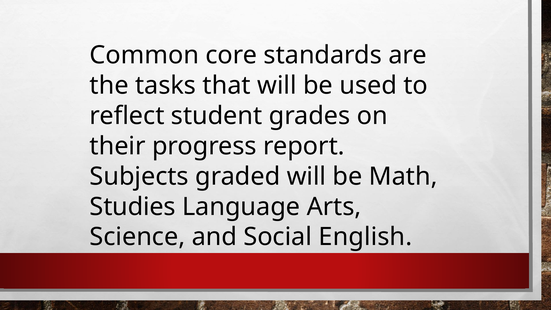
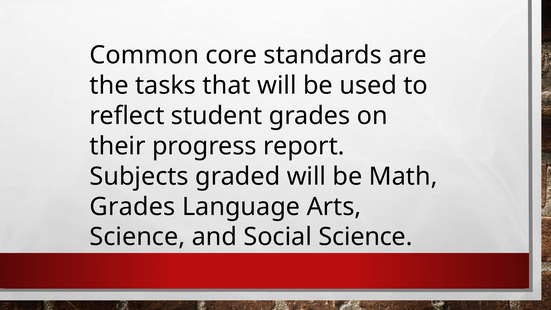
Studies at (133, 207): Studies -> Grades
Social English: English -> Science
